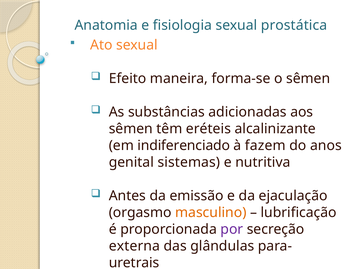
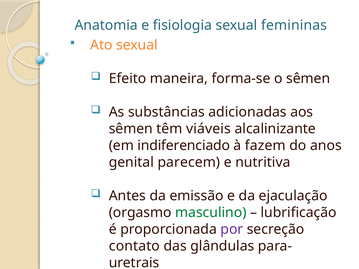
prostática: prostática -> femininas
eréteis: eréteis -> viáveis
sistemas: sistemas -> parecem
masculino colour: orange -> green
externa: externa -> contato
